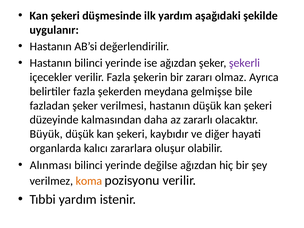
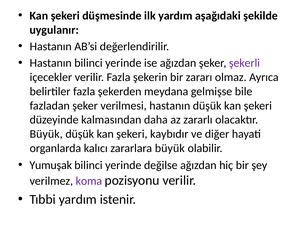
zararlara oluşur: oluşur -> büyük
Alınması: Alınması -> Yumuşak
koma colour: orange -> purple
